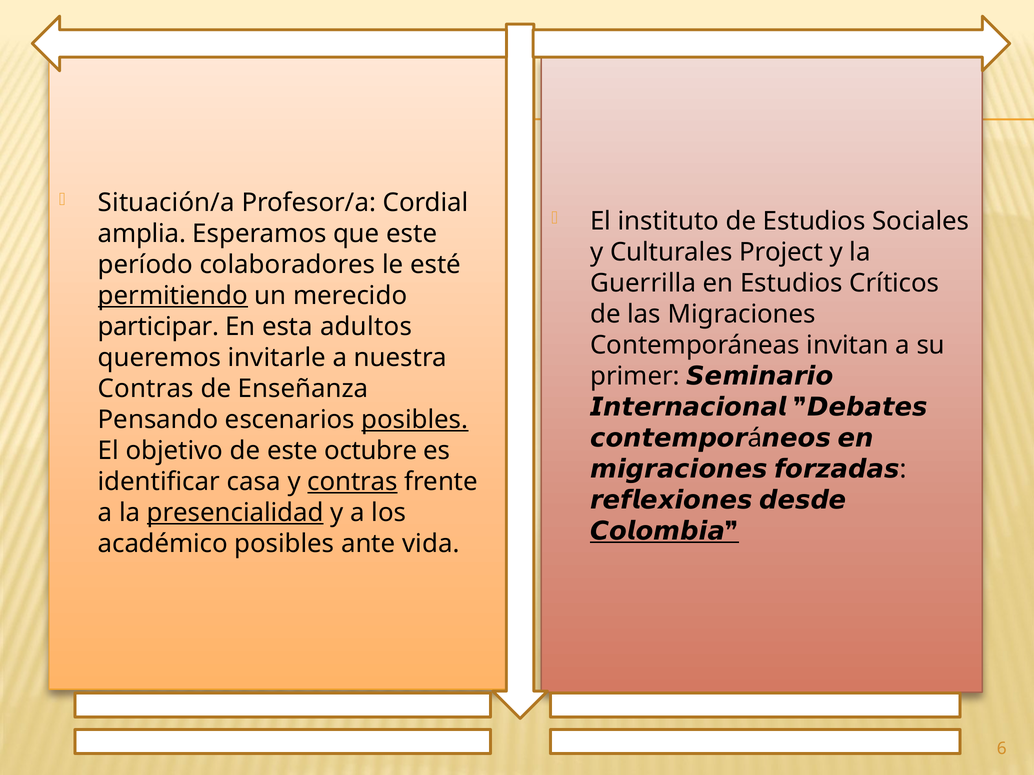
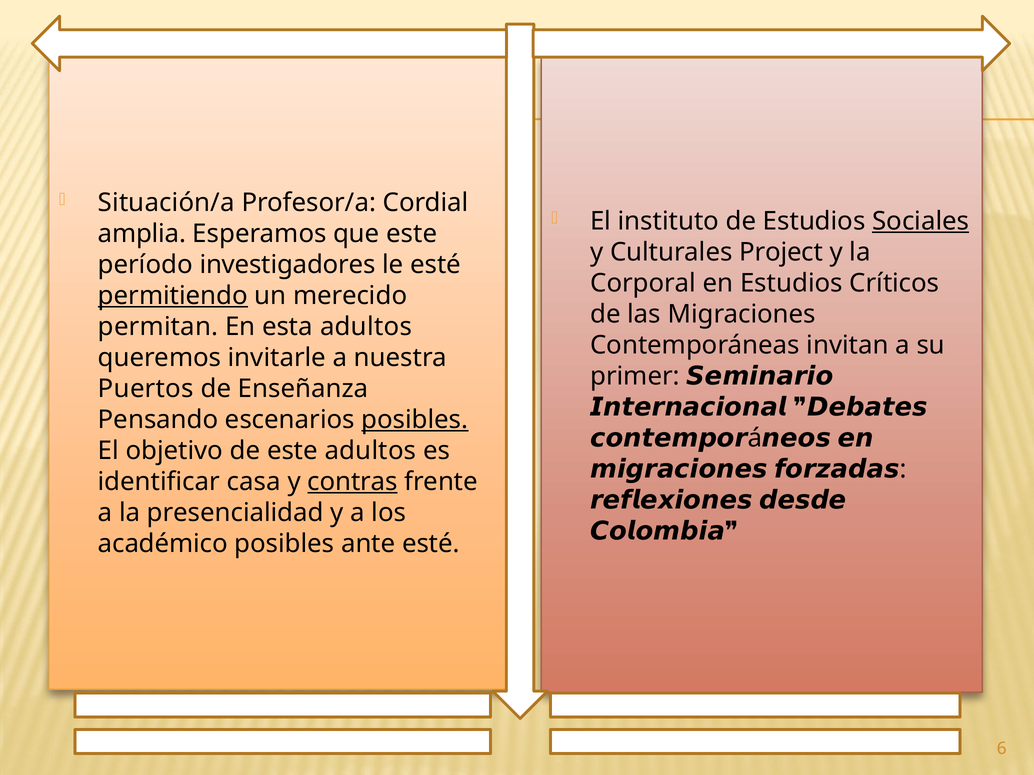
Sociales underline: none -> present
colaboradores: colaboradores -> investigadores
Guerrilla: Guerrilla -> Corporal
participar: participar -> permitan
Contras at (146, 389): Contras -> Puertos
este octubre: octubre -> adultos
presencialidad underline: present -> none
𝘾𝙤𝙡𝙤𝙢𝙗𝙞𝙖❞ underline: present -> none
ante vida: vida -> esté
